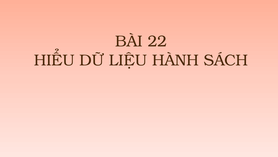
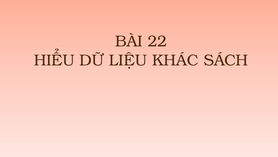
HÀNH: HÀNH -> KHÁC
